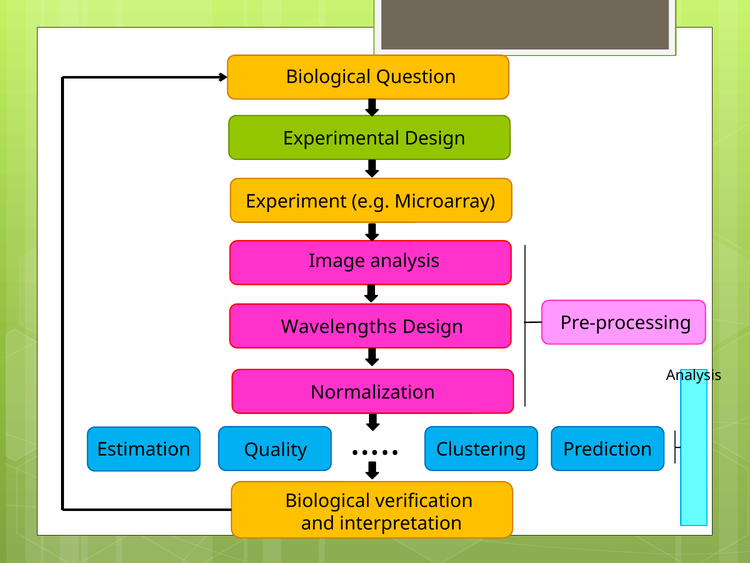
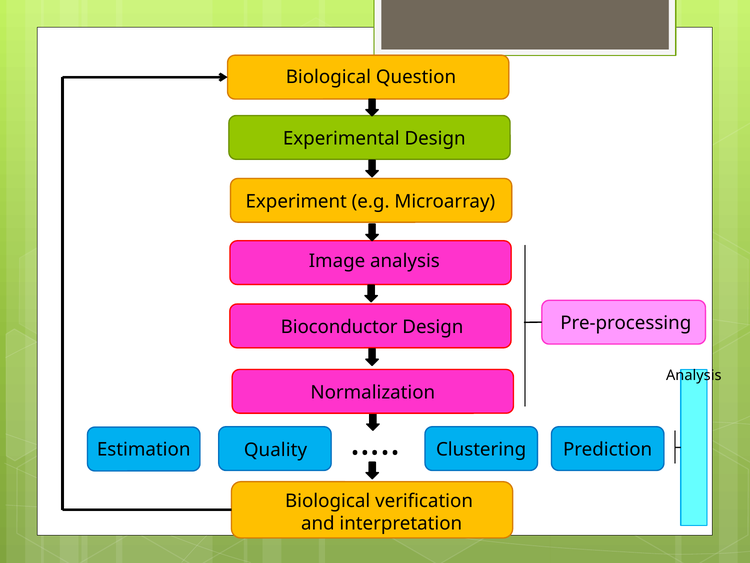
Wavelengths: Wavelengths -> Bioconductor
